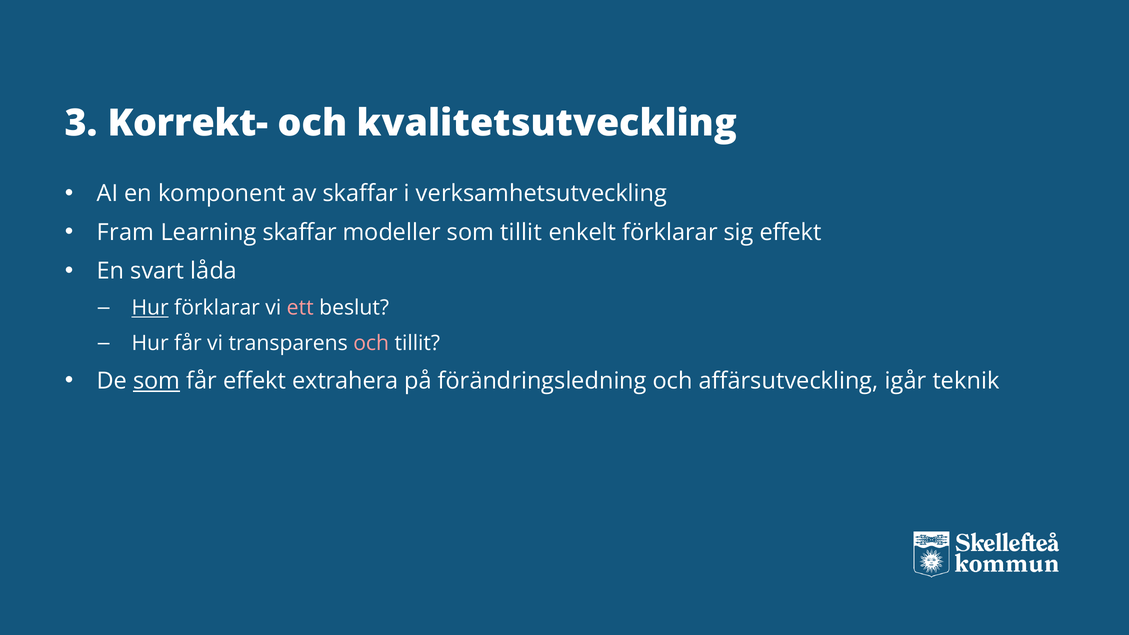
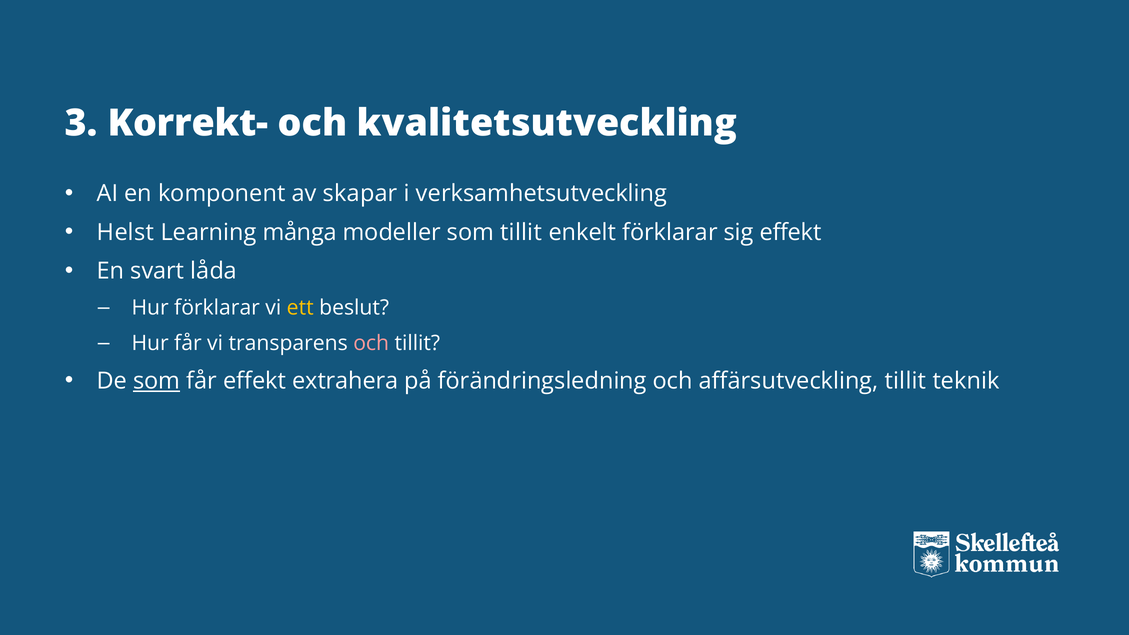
av skaffar: skaffar -> skapar
Fram: Fram -> Helst
Learning skaffar: skaffar -> många
Hur at (150, 308) underline: present -> none
ett colour: pink -> yellow
affärsutveckling igår: igår -> tillit
